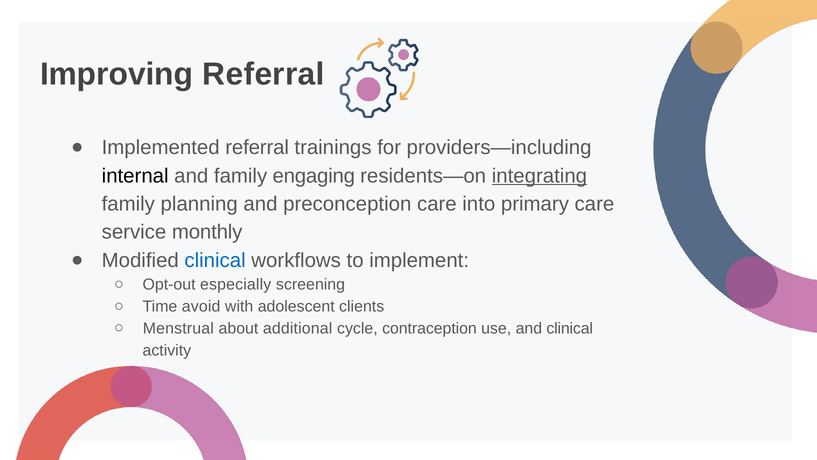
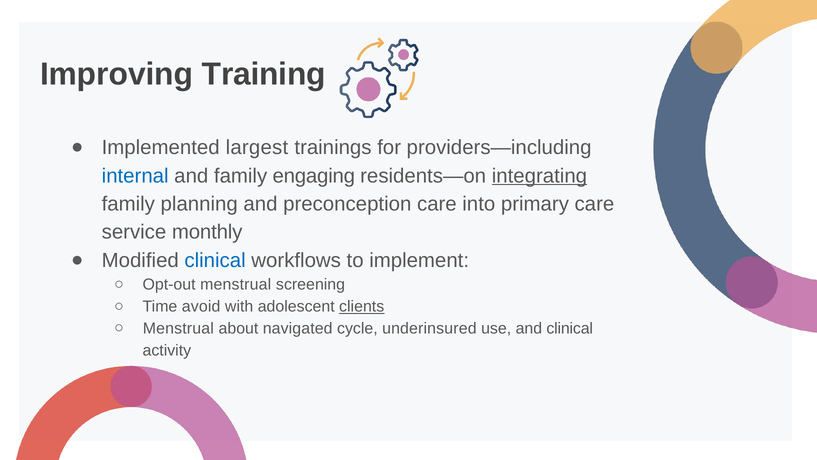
Improving Referral: Referral -> Training
Implemented referral: referral -> largest
internal colour: black -> blue
Opt-out especially: especially -> menstrual
clients underline: none -> present
additional: additional -> navigated
contraception: contraception -> underinsured
